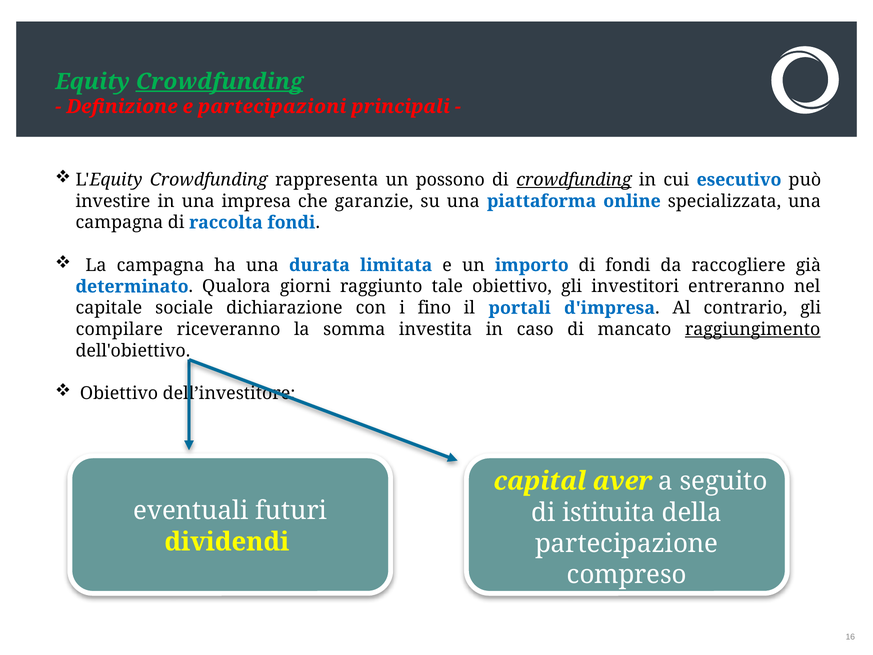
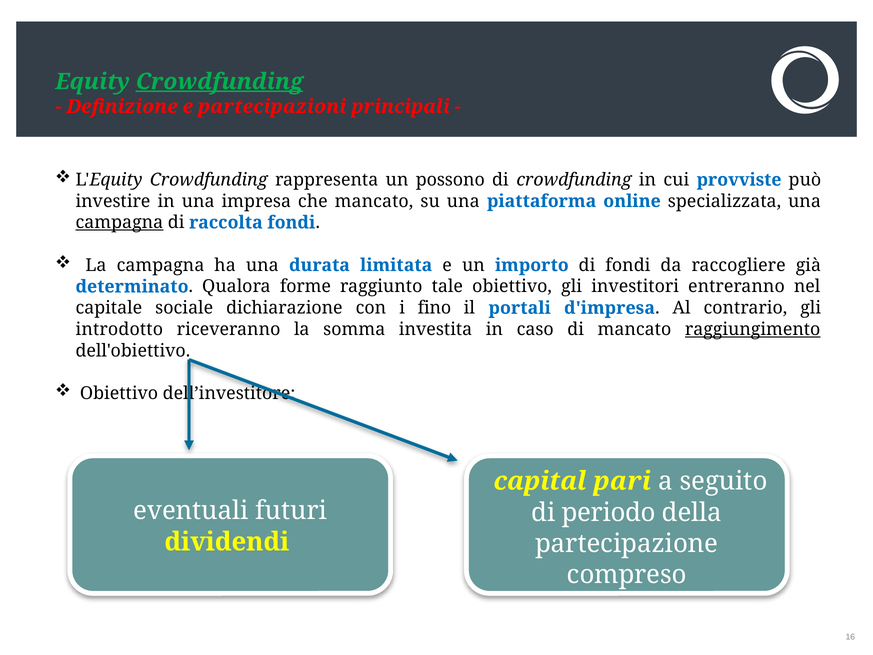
crowdfunding at (574, 180) underline: present -> none
esecutivo: esecutivo -> provviste
che garanzie: garanzie -> mancato
campagna at (119, 222) underline: none -> present
giorni: giorni -> forme
compilare: compilare -> introdotto
aver: aver -> pari
istituita: istituita -> periodo
